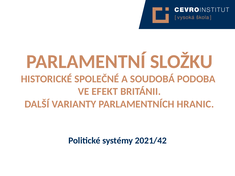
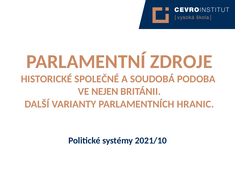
SLOŽKU: SLOŽKU -> ZDROJE
EFEKT: EFEKT -> NEJEN
2021/42: 2021/42 -> 2021/10
